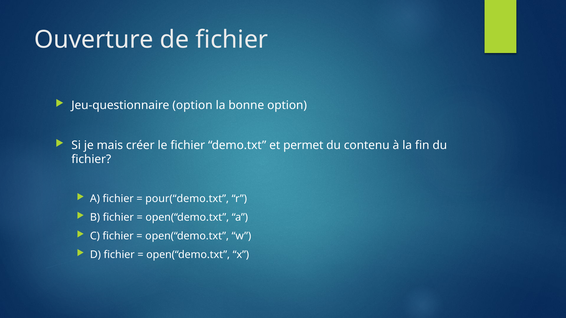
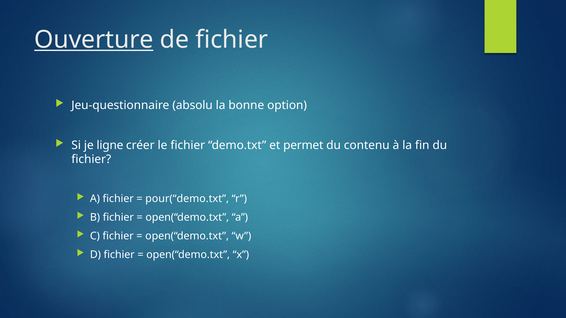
Ouverture underline: none -> present
Jeu-questionnaire option: option -> absolu
mais: mais -> ligne
